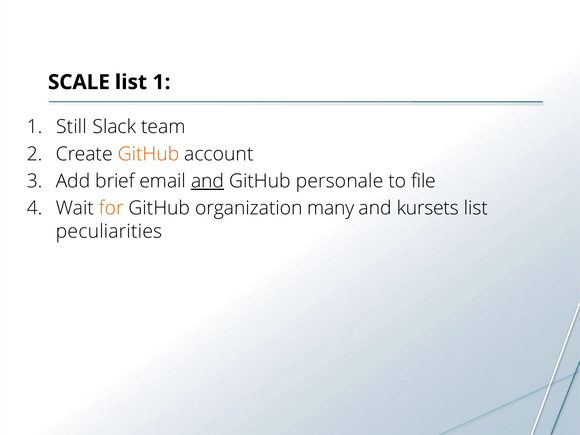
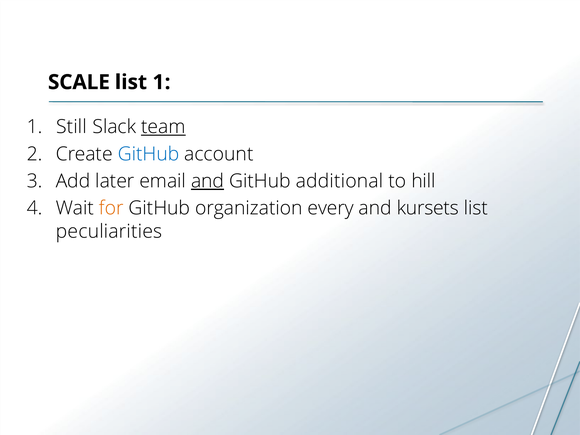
team underline: none -> present
GitHub at (148, 154) colour: orange -> blue
brief: brief -> later
personale: personale -> additional
file: file -> hill
many: many -> every
